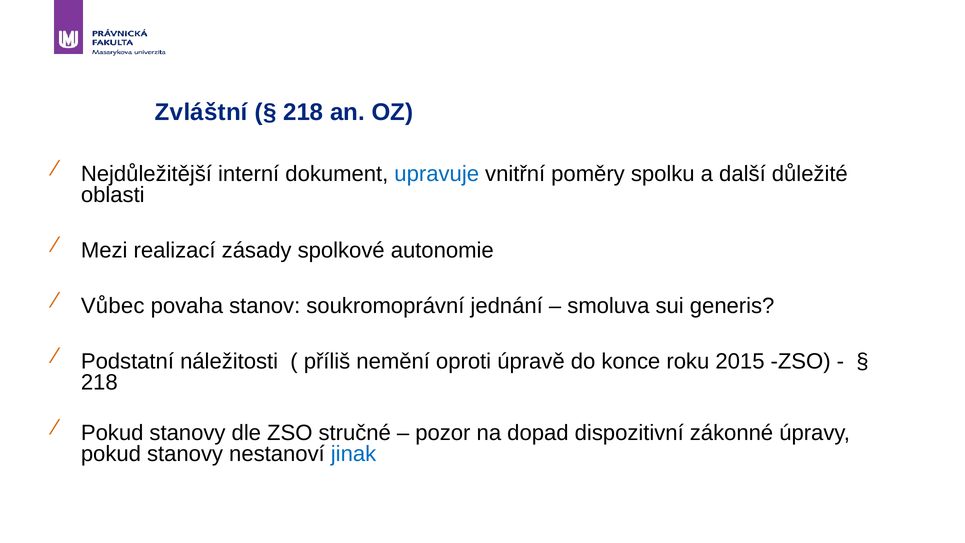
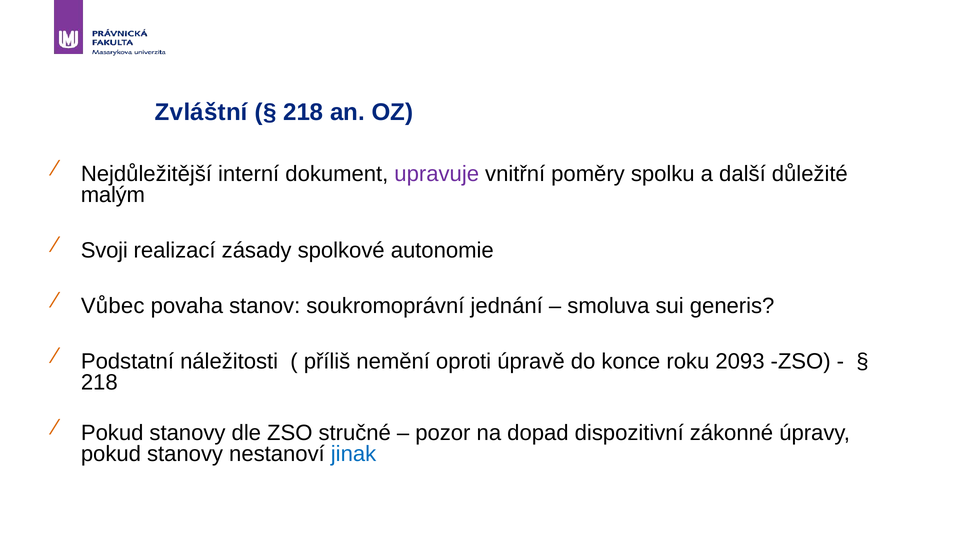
upravuje colour: blue -> purple
oblasti: oblasti -> malým
Mezi: Mezi -> Svoji
2015: 2015 -> 2093
